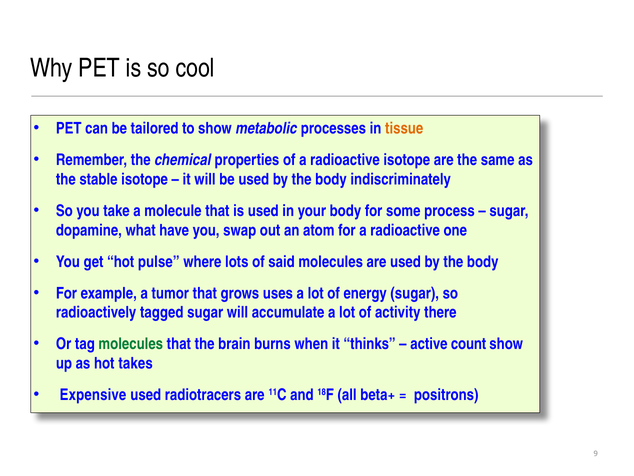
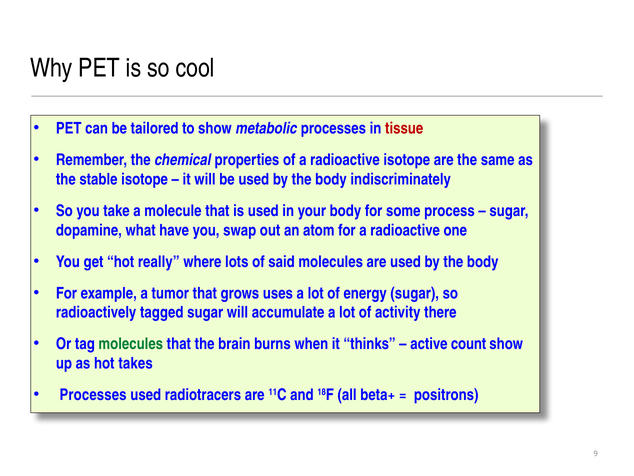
tissue colour: orange -> red
pulse: pulse -> really
Expensive at (93, 394): Expensive -> Processes
